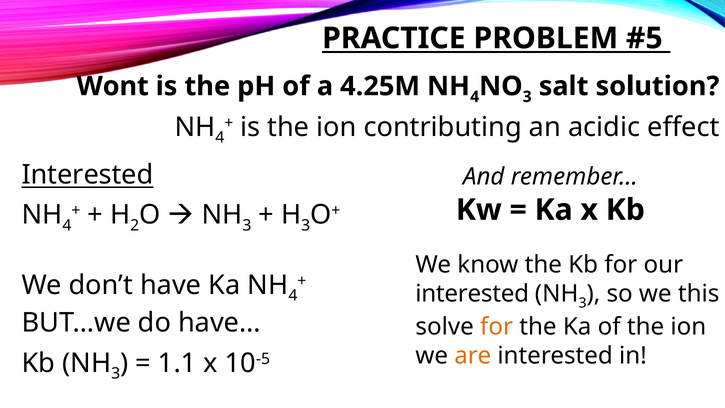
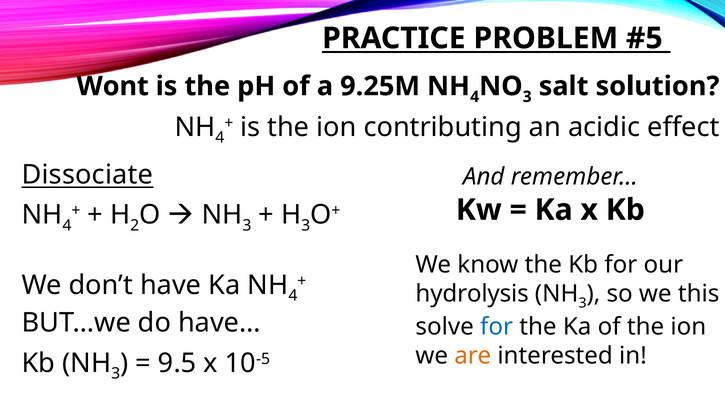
4.25M: 4.25M -> 9.25M
Interested at (88, 175): Interested -> Dissociate
interested at (472, 294): interested -> hydrolysis
for at (497, 327) colour: orange -> blue
1.1: 1.1 -> 9.5
